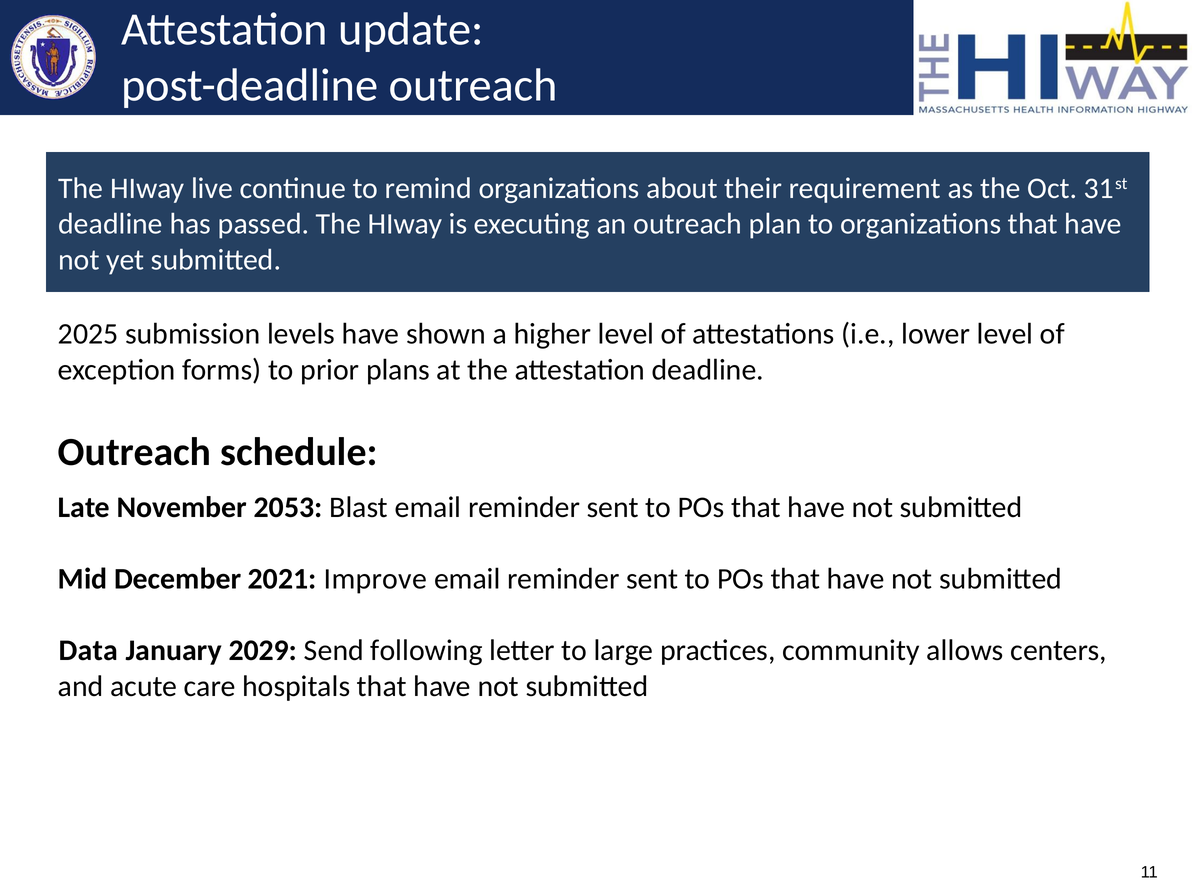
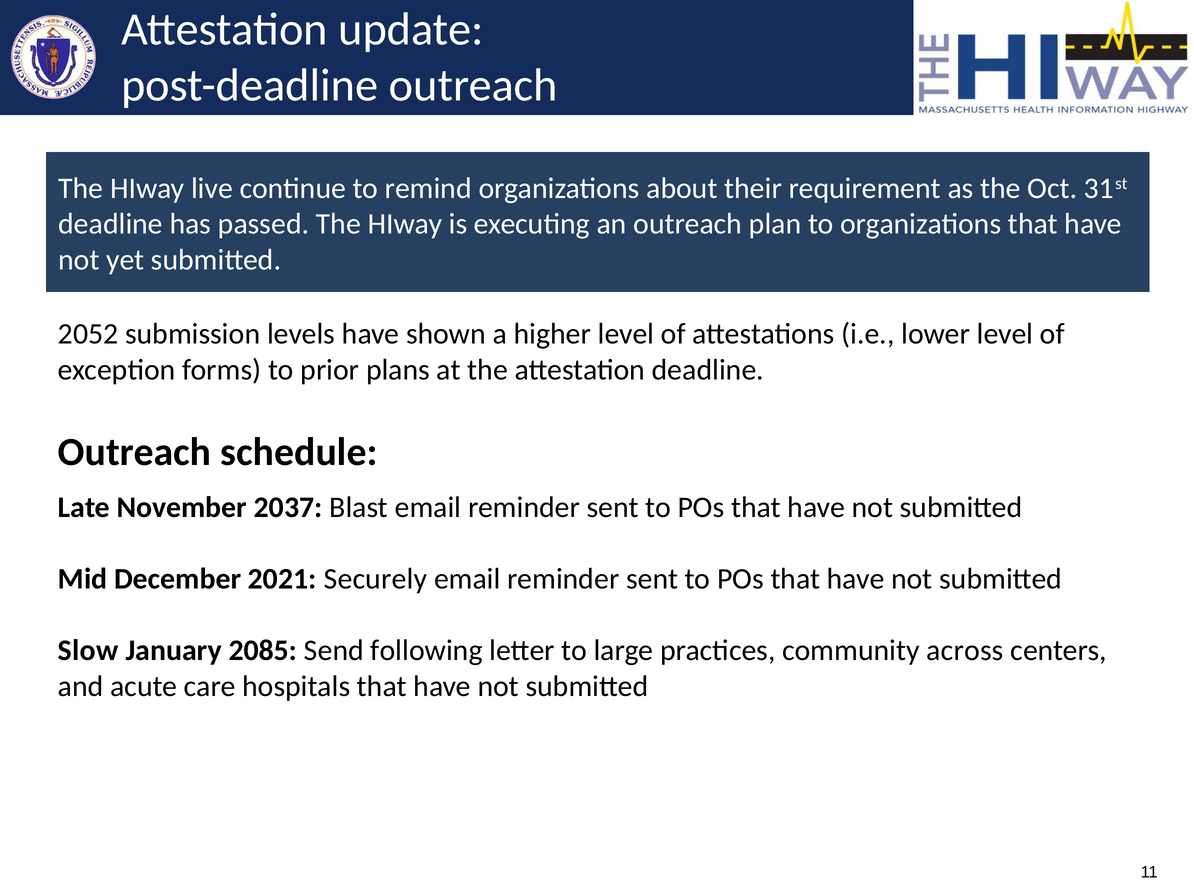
2025: 2025 -> 2052
2053: 2053 -> 2037
Improve: Improve -> Securely
Data: Data -> Slow
2029: 2029 -> 2085
allows: allows -> across
